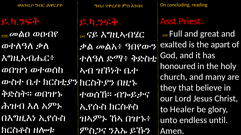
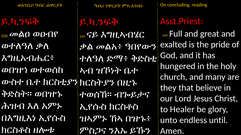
apart: apart -> pride
honoured: honoured -> hungered
